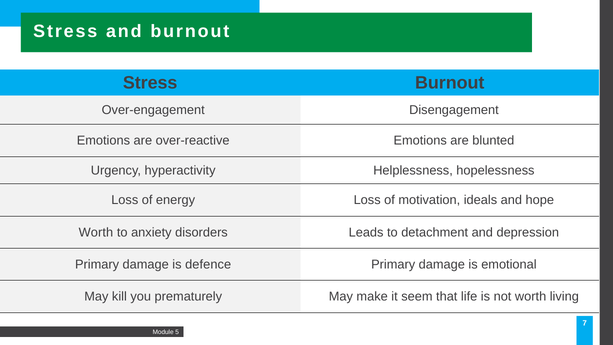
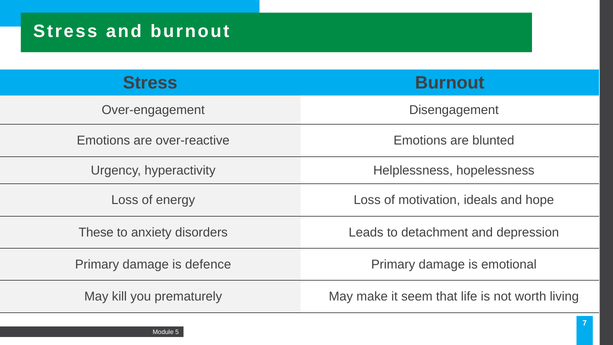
Worth at (96, 232): Worth -> These
